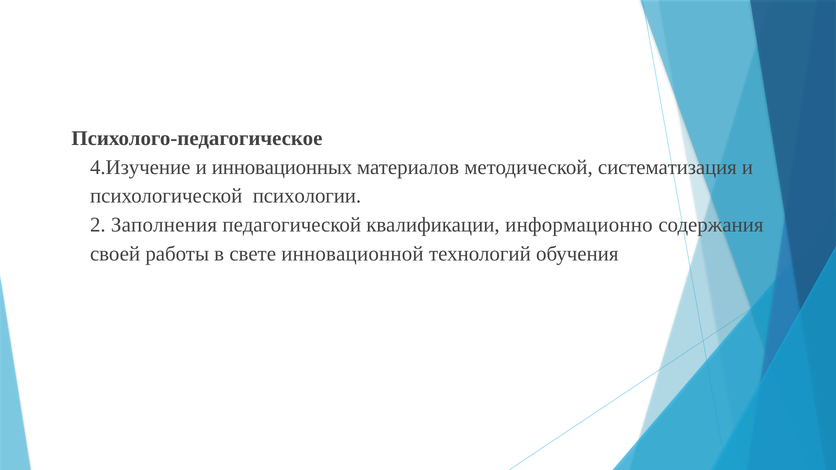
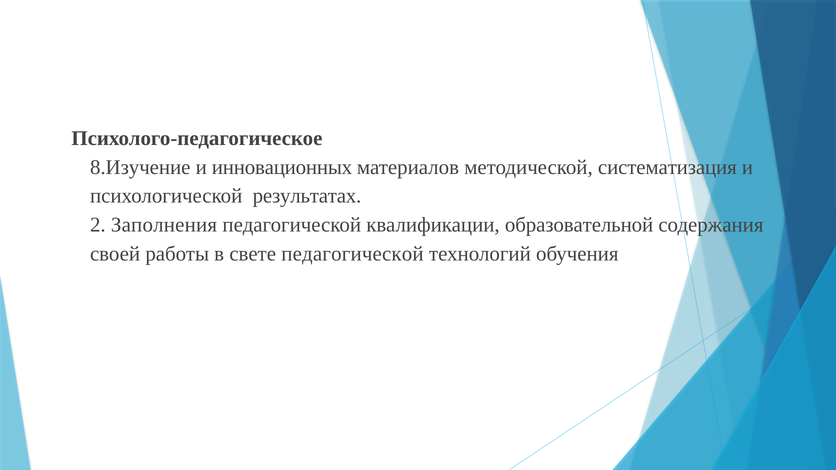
4.Изучение: 4.Изучение -> 8.Изучение
психологии: психологии -> результатах
информационно: информационно -> образовательной
свете инновационной: инновационной -> педагогической
